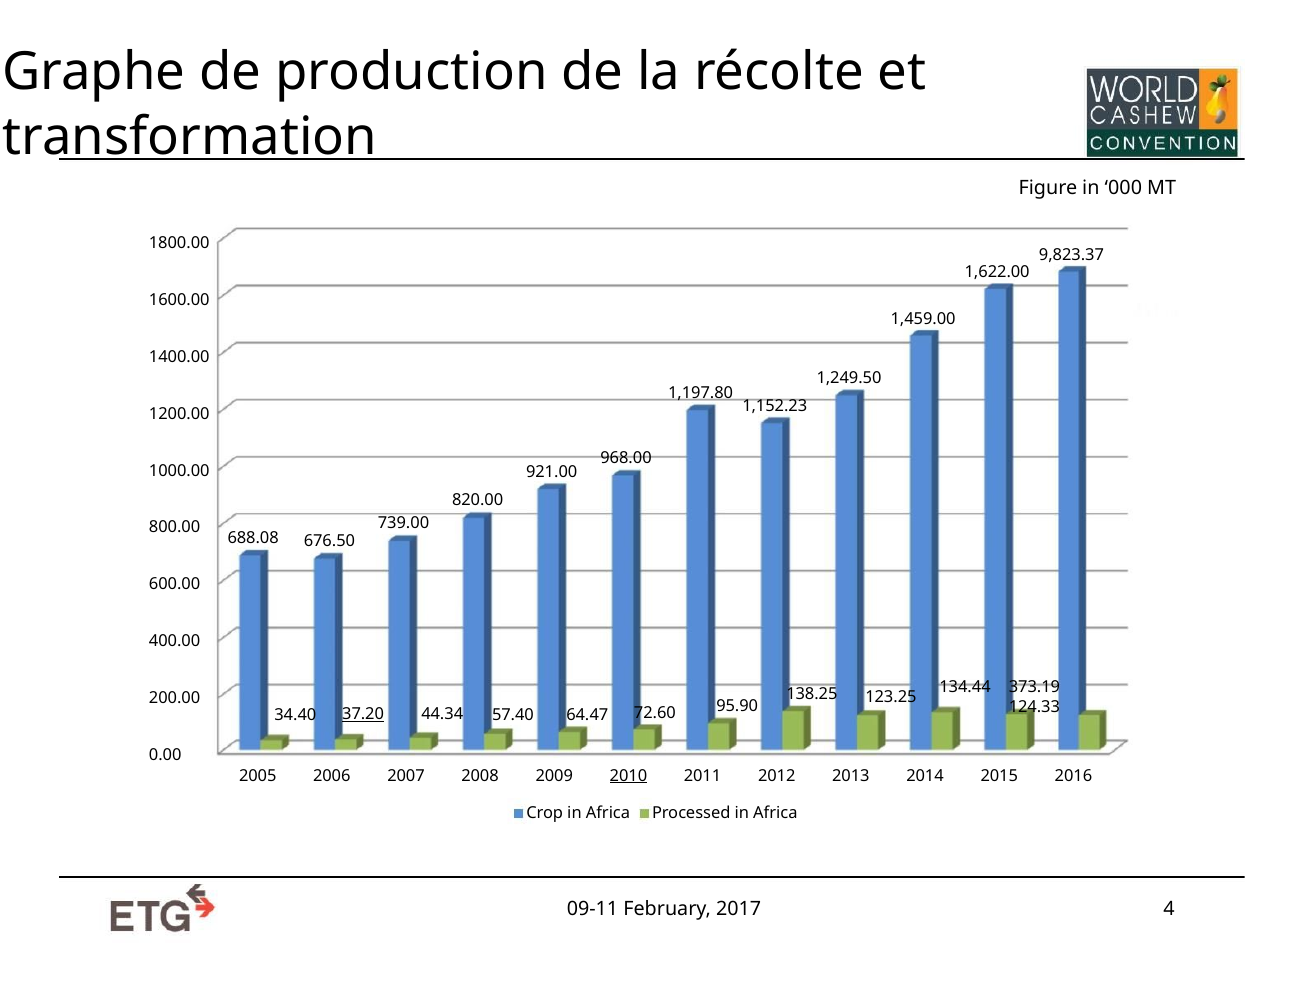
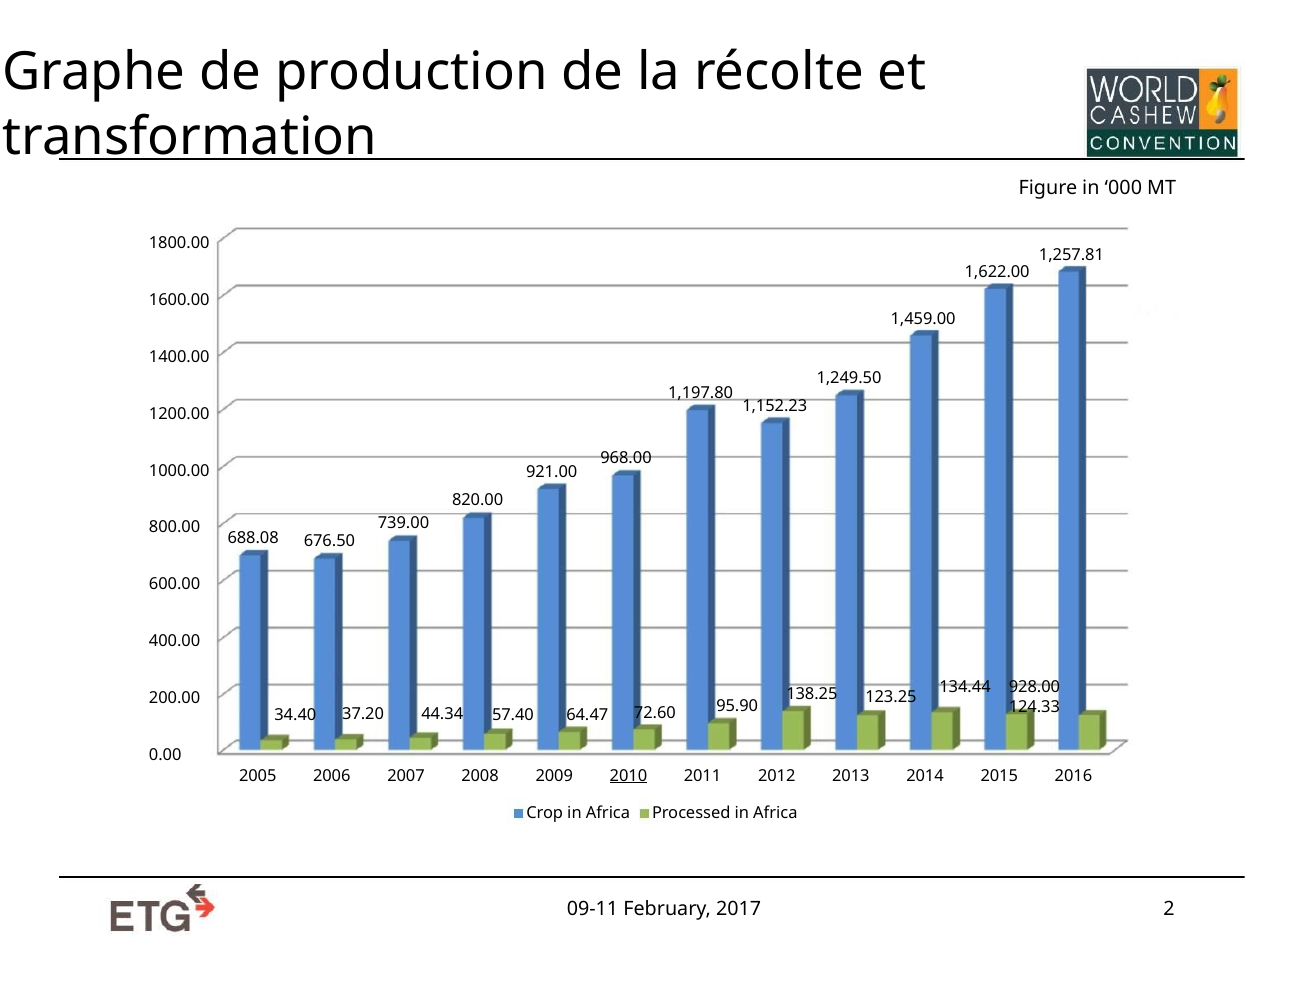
9,823.37: 9,823.37 -> 1,257.81
373.19: 373.19 -> 928.00
37.20 underline: present -> none
4: 4 -> 2
